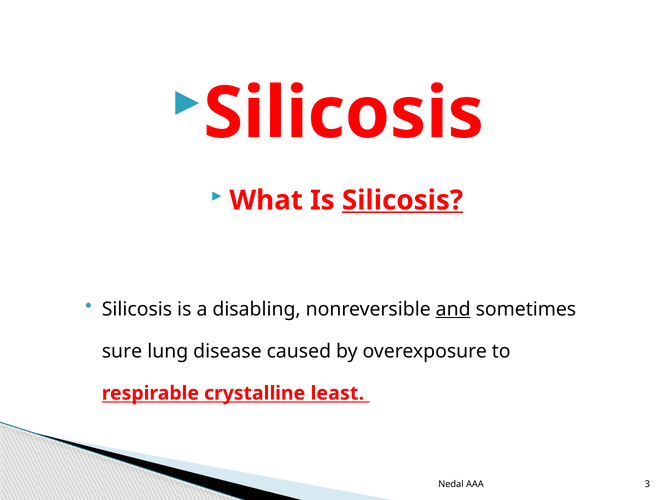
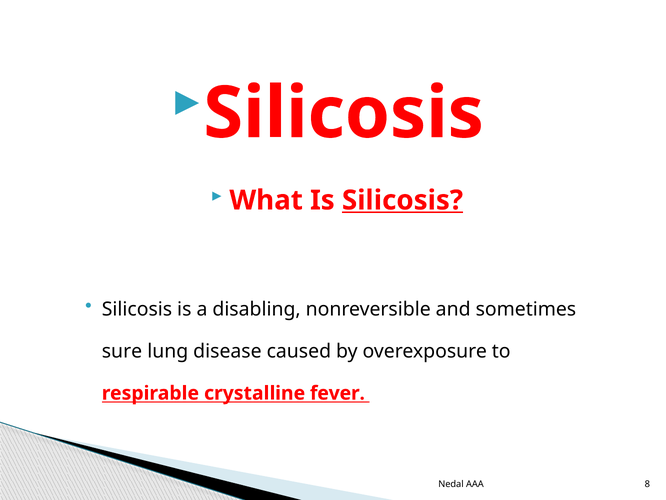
and underline: present -> none
least: least -> fever
3: 3 -> 8
